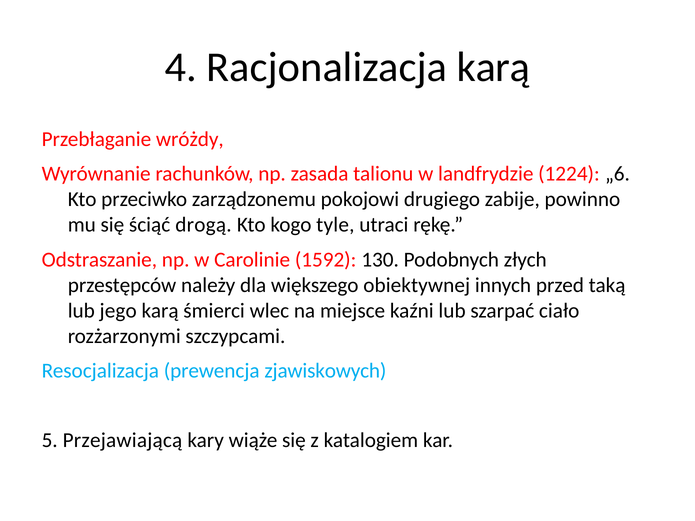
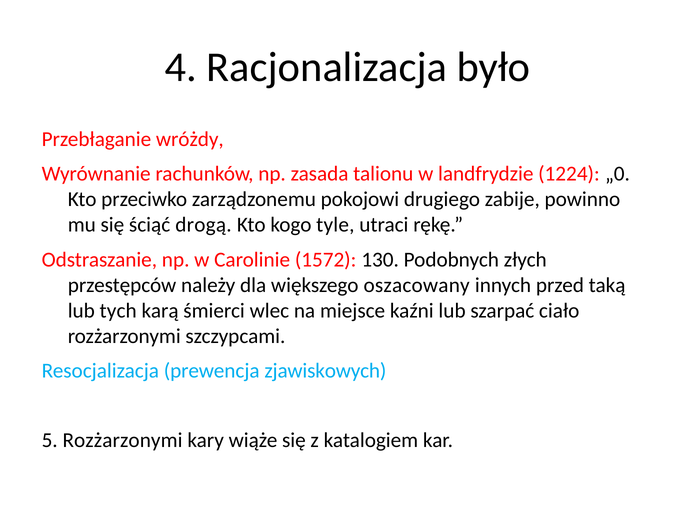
Racjonalizacja karą: karą -> było
„6: „6 -> „0
1592: 1592 -> 1572
obiektywnej: obiektywnej -> oszacowany
jego: jego -> tych
5 Przejawiającą: Przejawiającą -> Rozżarzonymi
